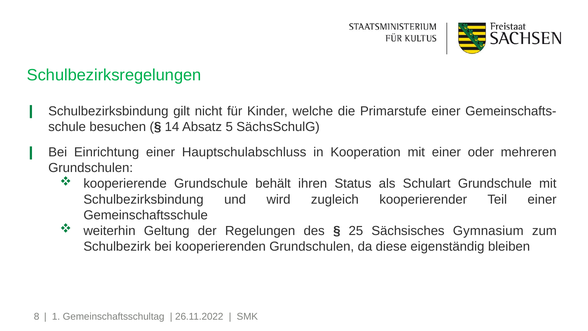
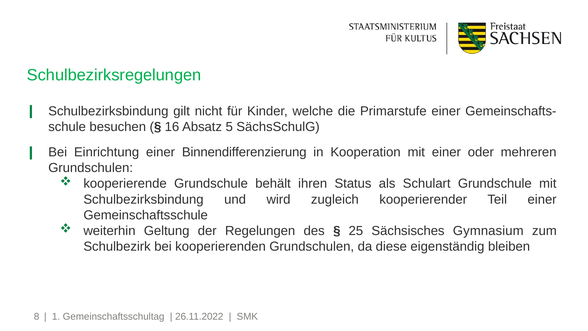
14: 14 -> 16
Hauptschulabschluss: Hauptschulabschluss -> Binnendifferenzierung
